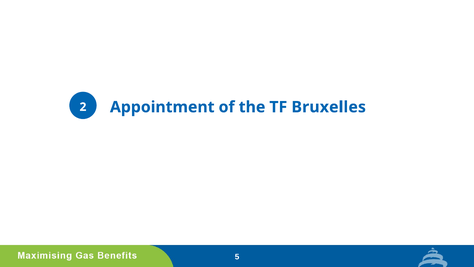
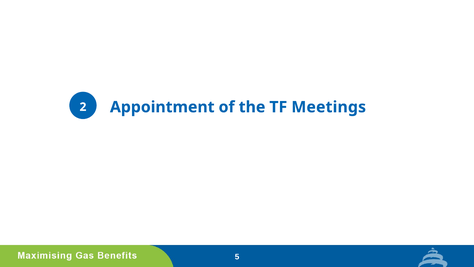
Bruxelles: Bruxelles -> Meetings
